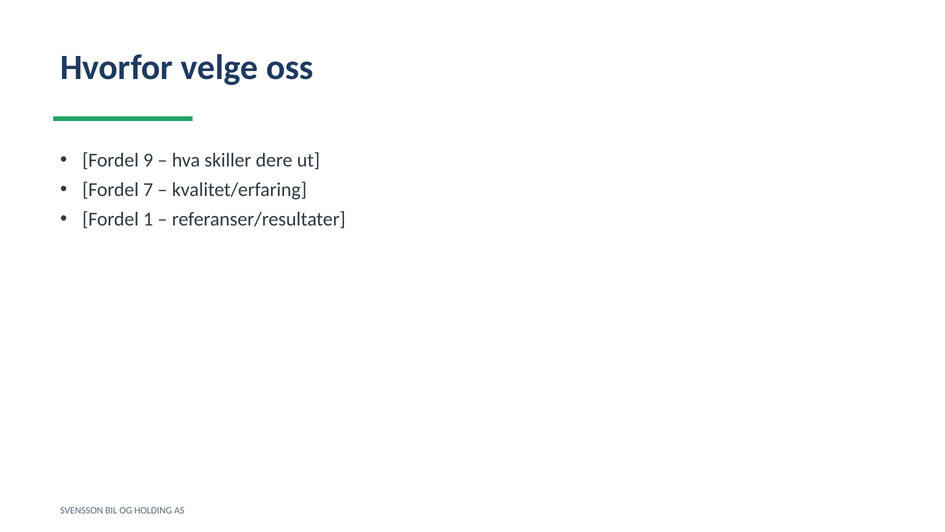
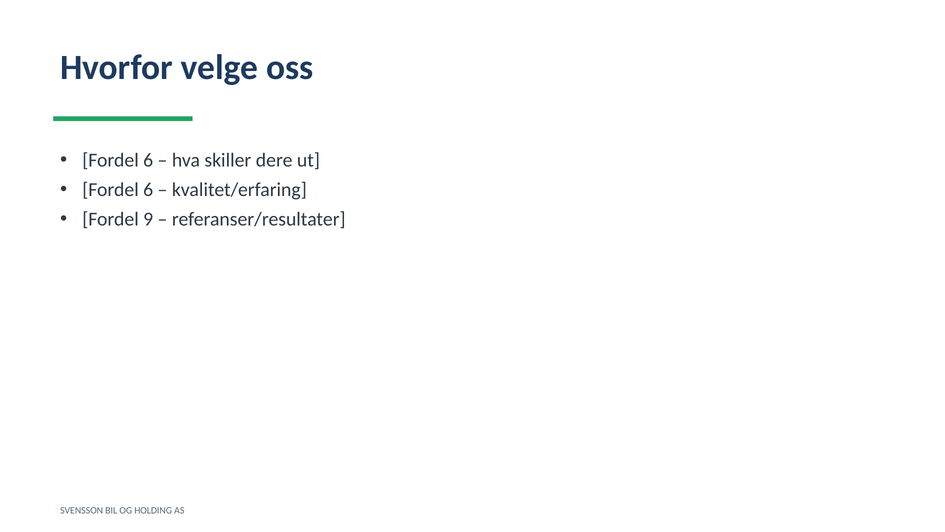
9 at (148, 160): 9 -> 6
7 at (148, 190): 7 -> 6
1: 1 -> 9
